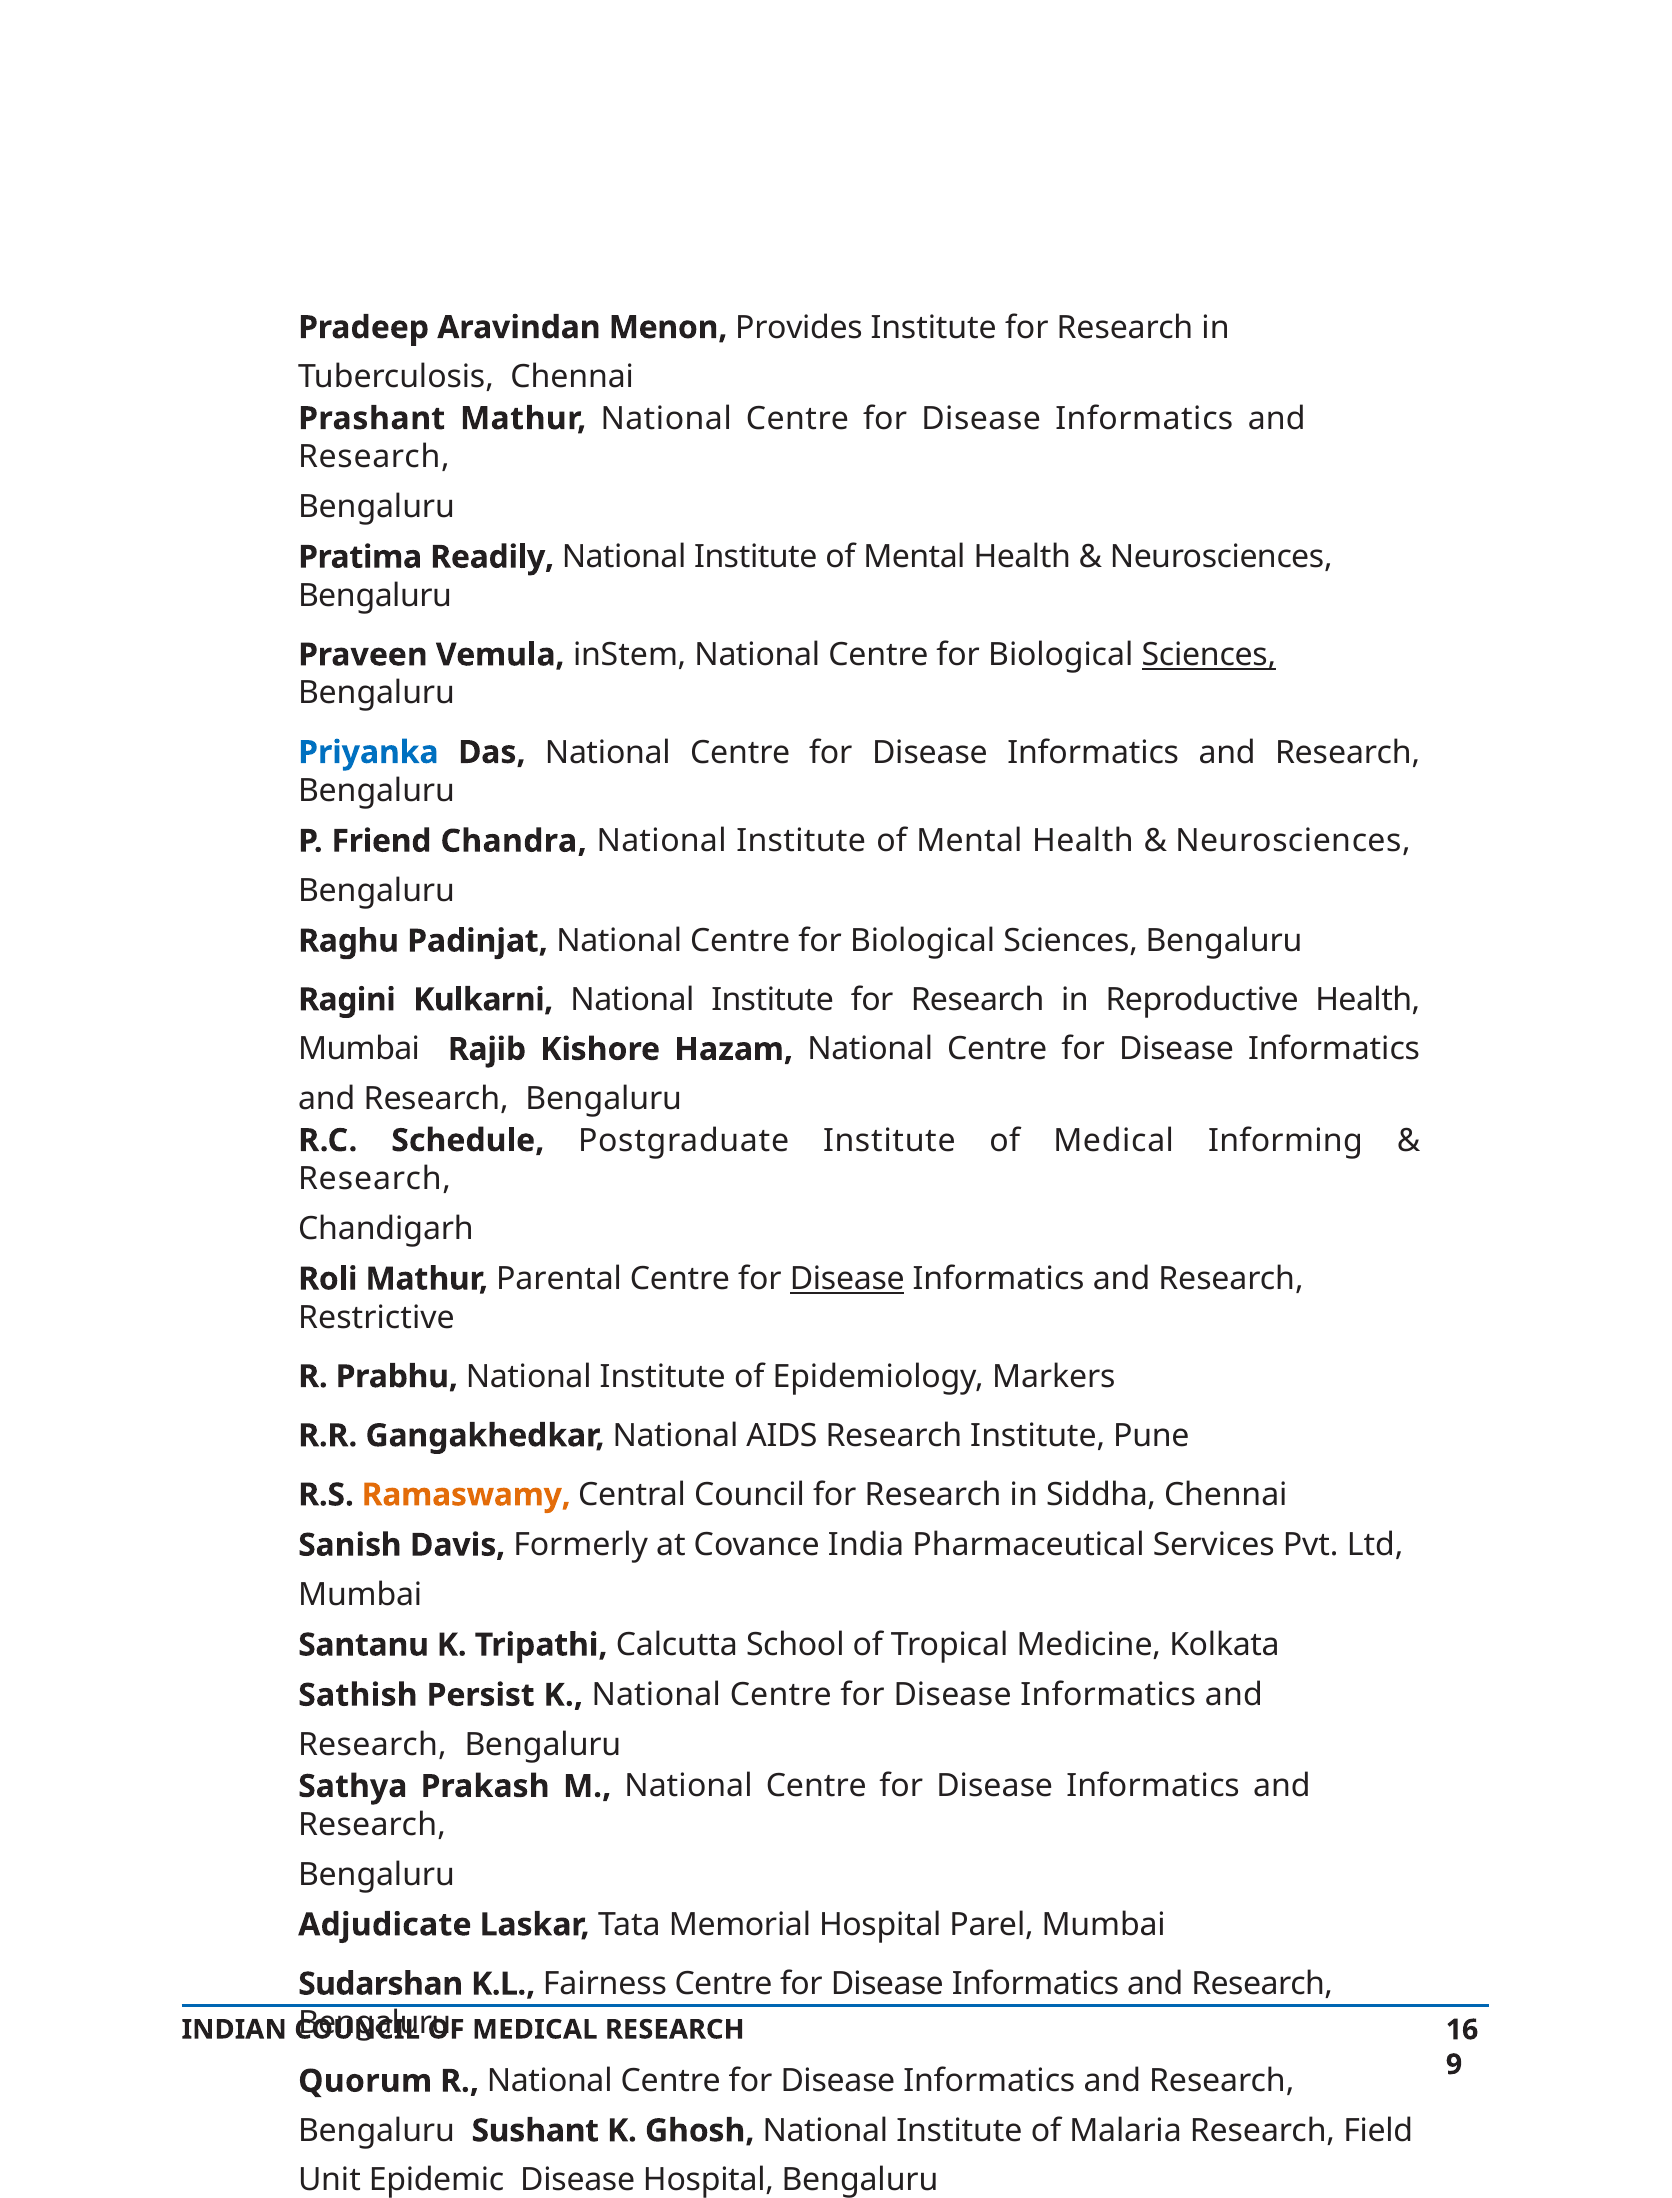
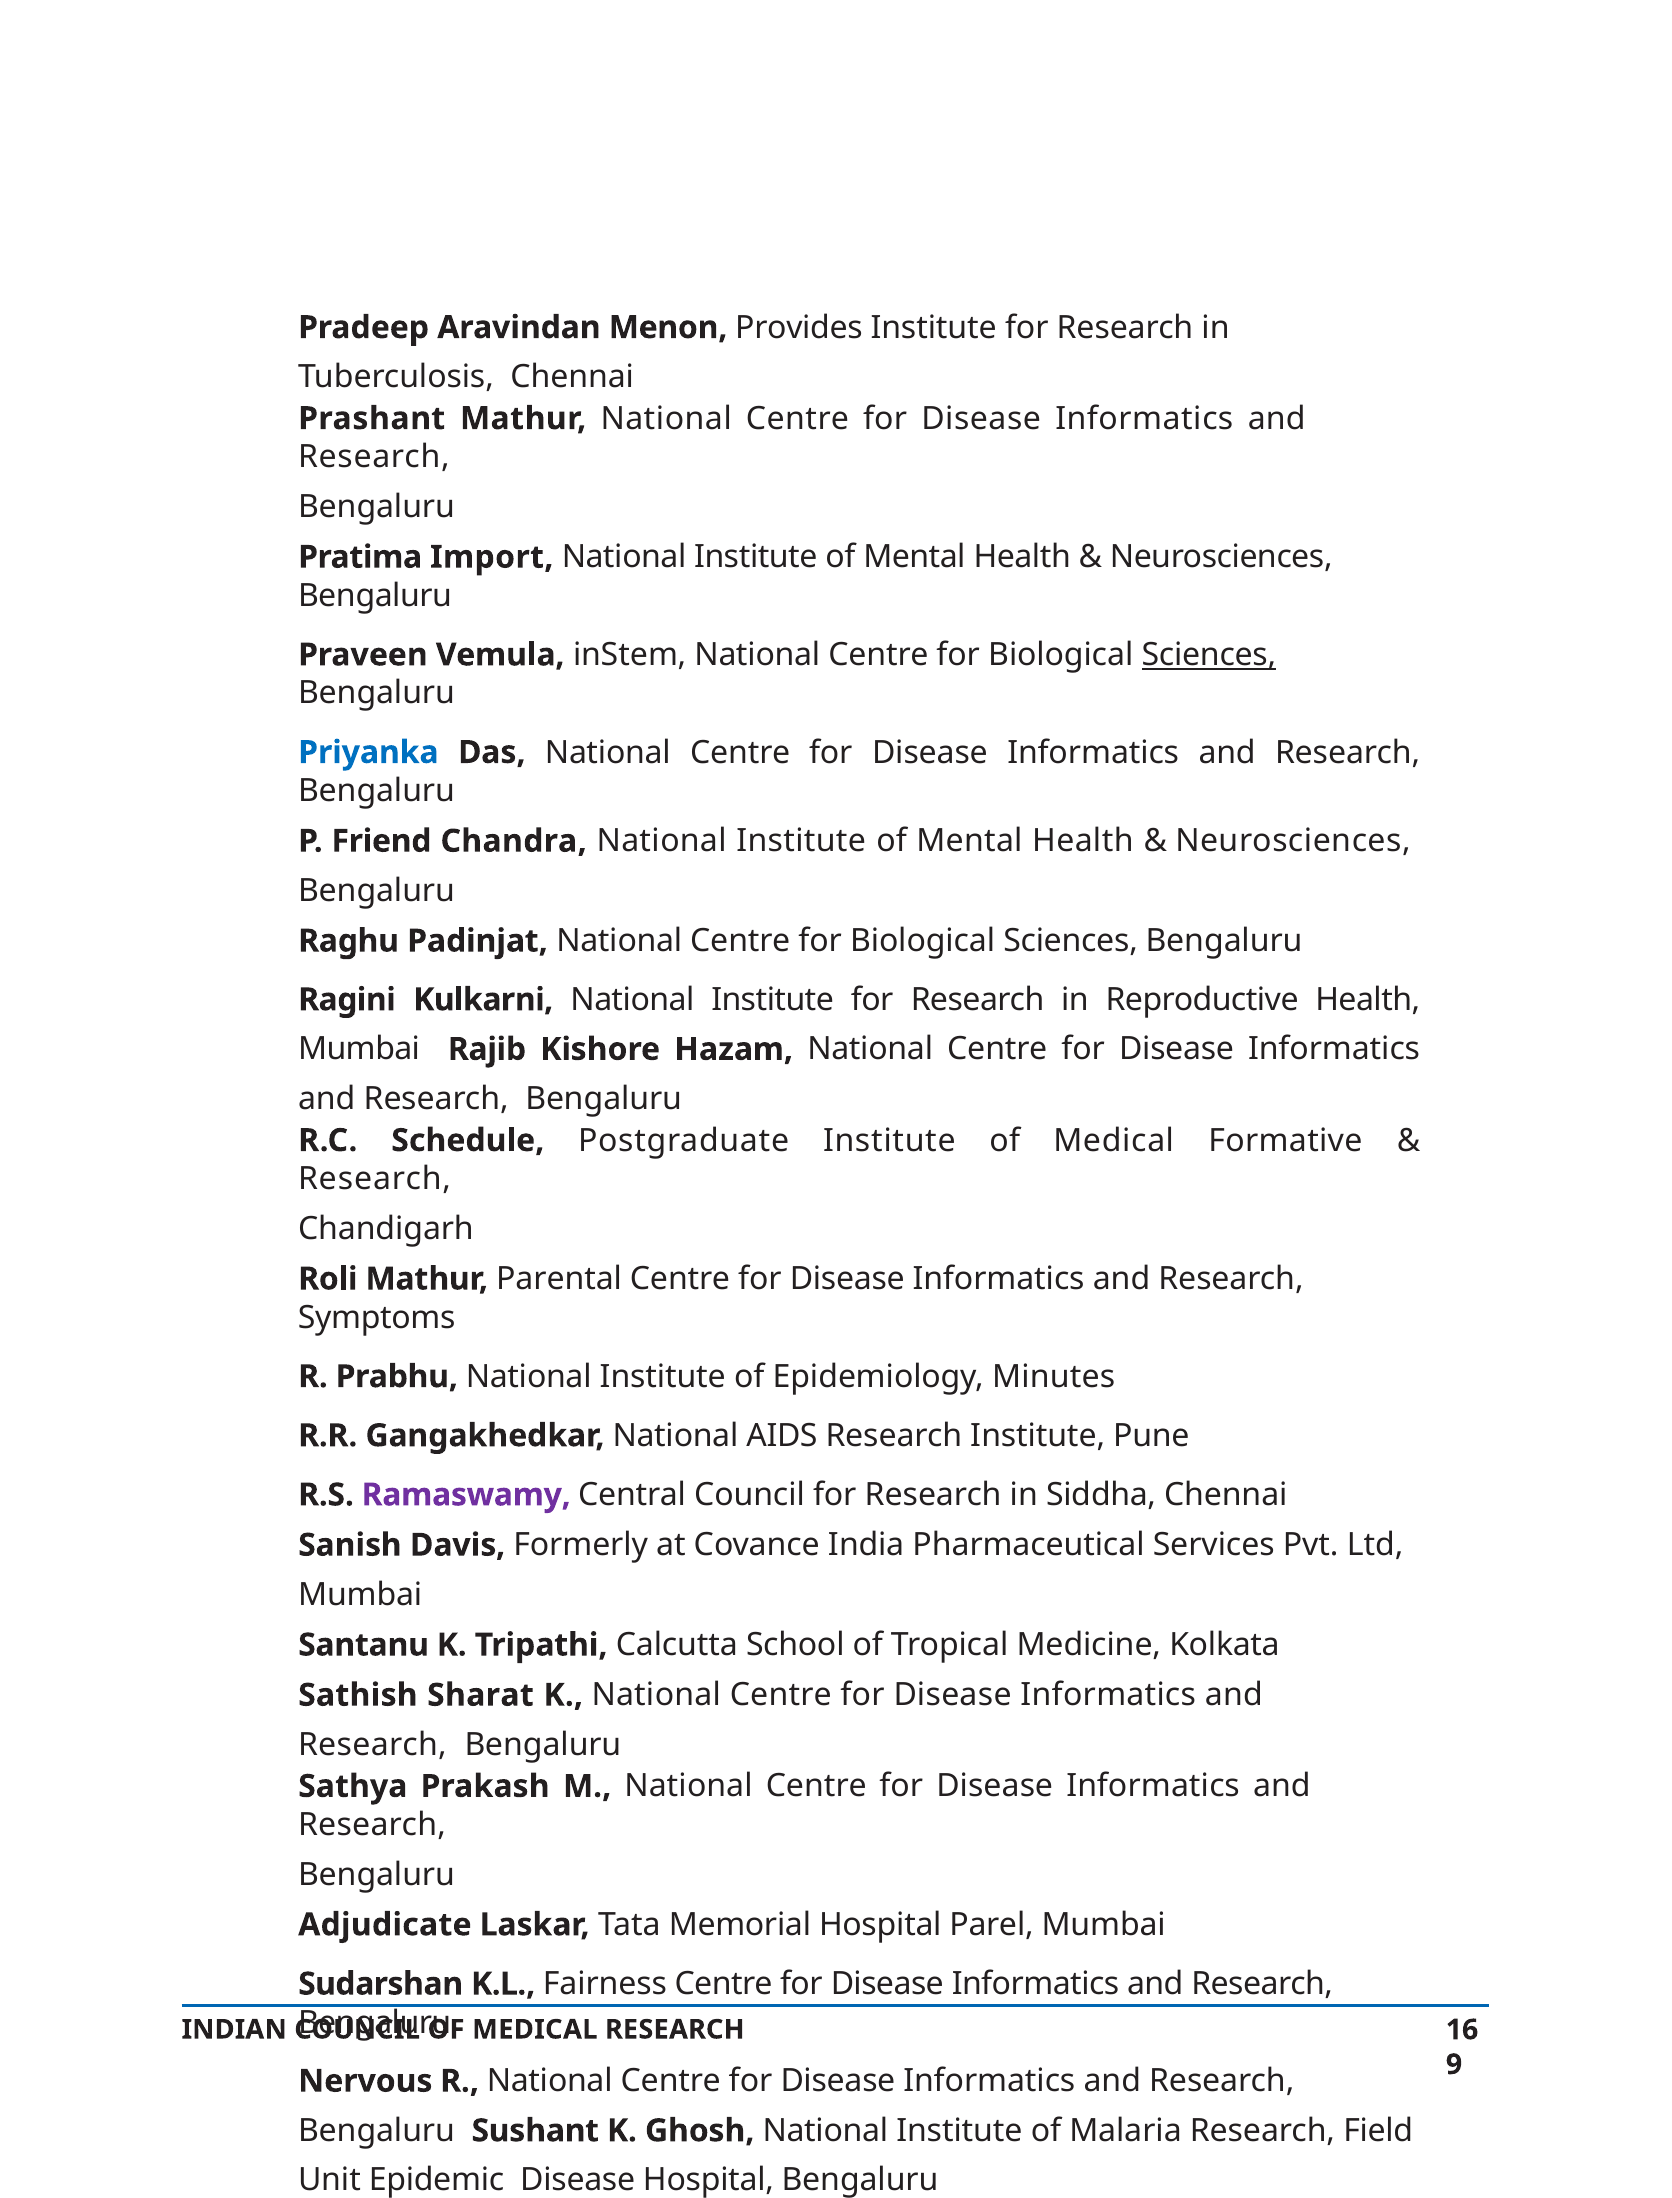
Readily: Readily -> Import
Informing: Informing -> Formative
Disease at (847, 1279) underline: present -> none
Restrictive: Restrictive -> Symptoms
Markers: Markers -> Minutes
Ramaswamy colour: orange -> purple
Persist: Persist -> Sharat
Quorum: Quorum -> Nervous
